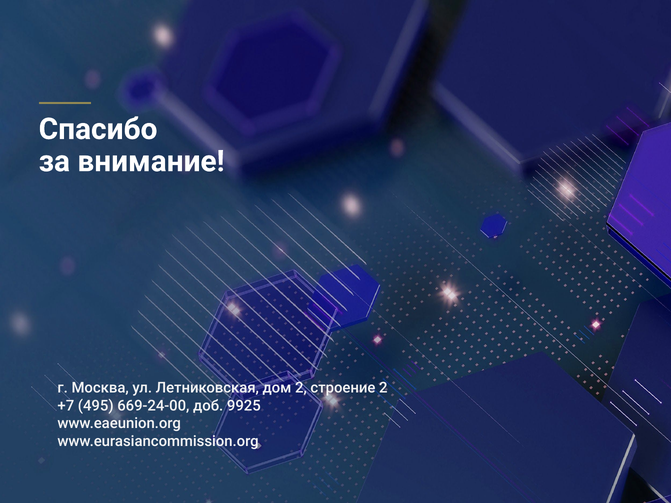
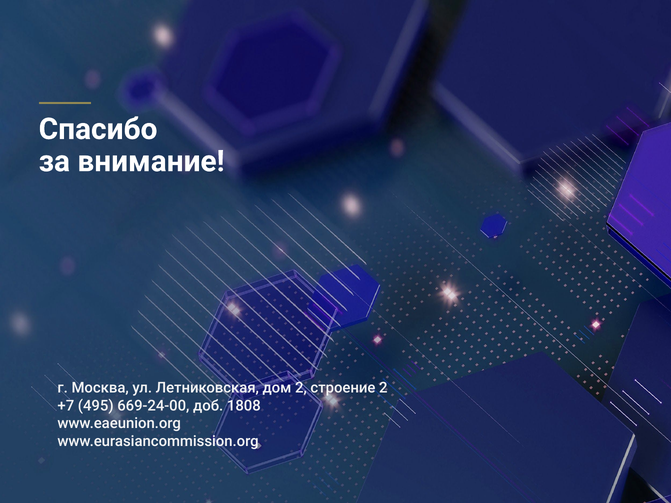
9925: 9925 -> 1808
